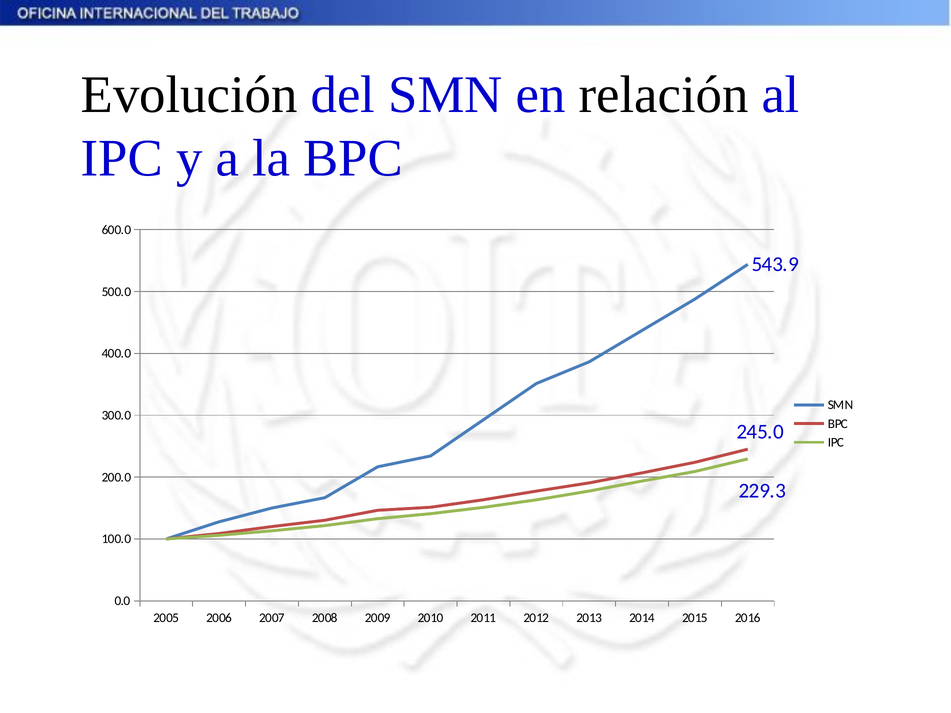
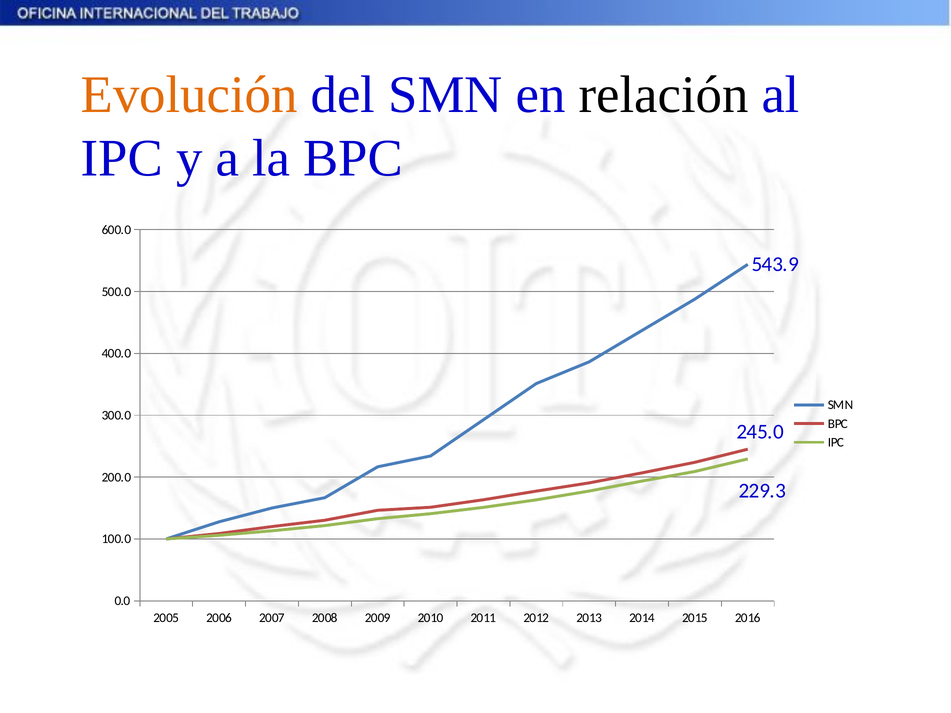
Evolución colour: black -> orange
